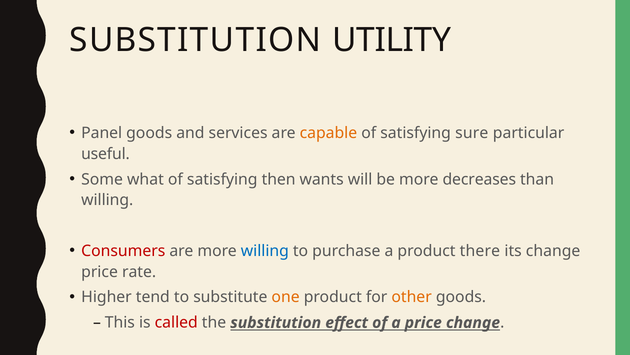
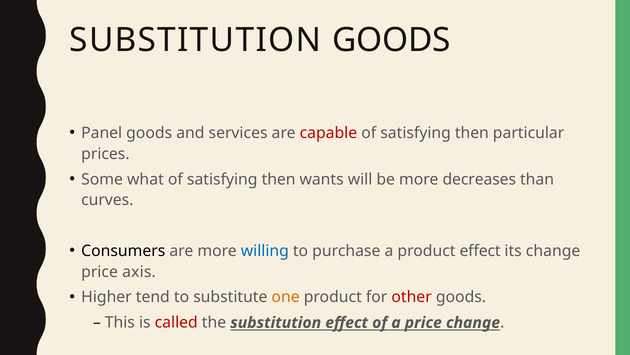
SUBSTITUTION UTILITY: UTILITY -> GOODS
capable colour: orange -> red
sure at (472, 133): sure -> then
useful: useful -> prices
willing at (107, 200): willing -> curves
Consumers colour: red -> black
product there: there -> effect
rate: rate -> axis
other colour: orange -> red
